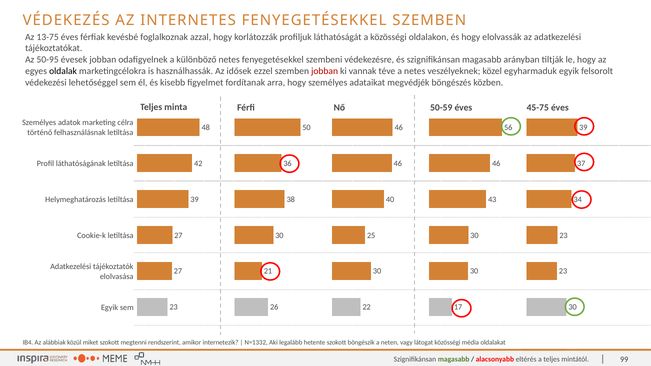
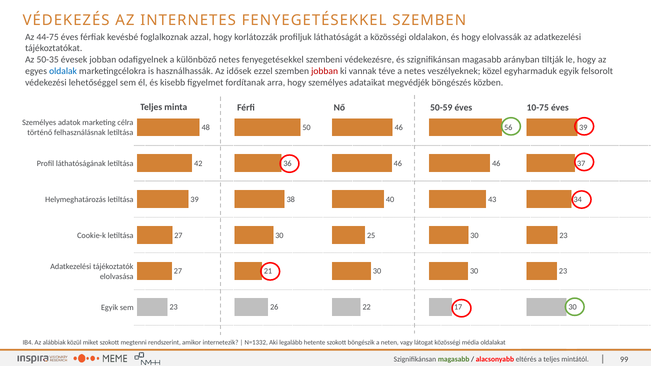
13-75: 13-75 -> 44-75
50-95: 50-95 -> 50-35
oldalak colour: black -> blue
45-75: 45-75 -> 10-75
